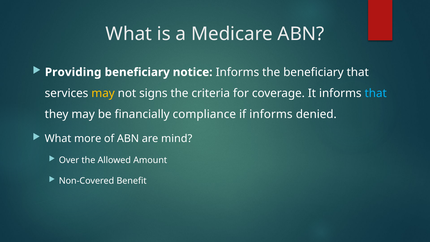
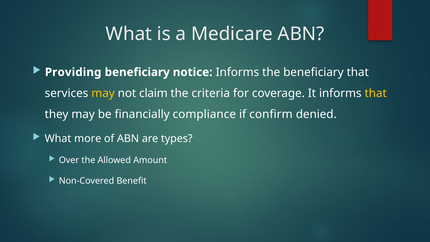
signs: signs -> claim
that at (376, 93) colour: light blue -> yellow
if informs: informs -> confirm
mind: mind -> types
